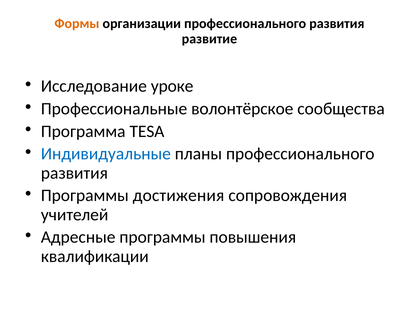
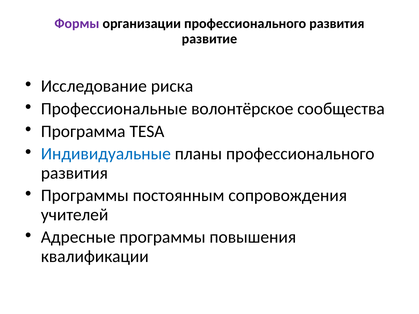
Формы colour: orange -> purple
уроке: уроке -> риска
достижения: достижения -> постоянным
